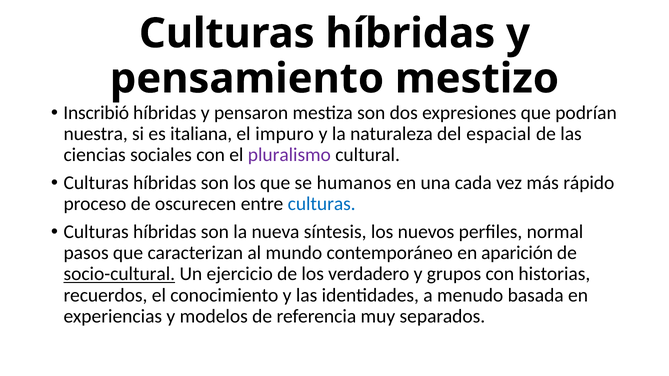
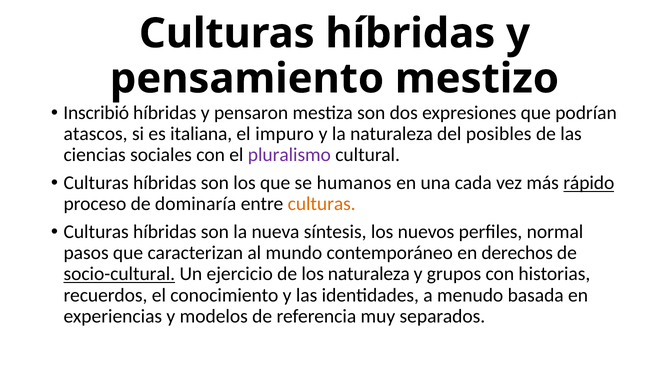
nuestra: nuestra -> atascos
espacial: espacial -> posibles
rápido underline: none -> present
oscurecen: oscurecen -> dominaría
culturas at (322, 204) colour: blue -> orange
aparición: aparición -> derechos
los verdadero: verdadero -> naturaleza
